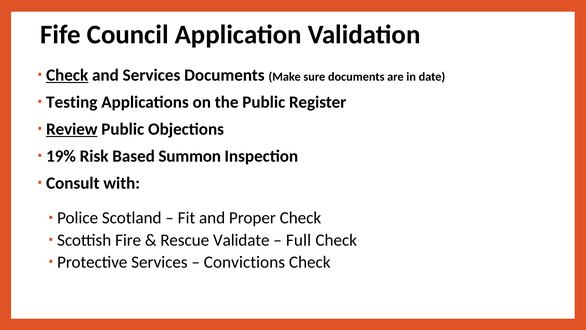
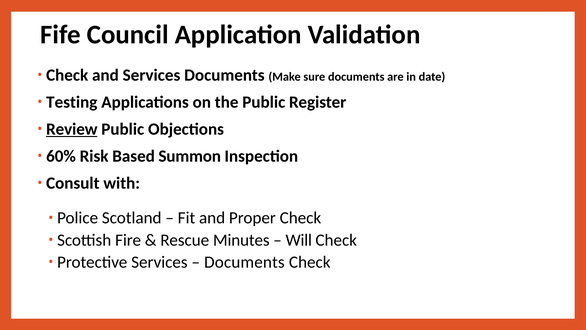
Check at (67, 75) underline: present -> none
19%: 19% -> 60%
Validate: Validate -> Minutes
Full: Full -> Will
Convictions at (244, 262): Convictions -> Documents
